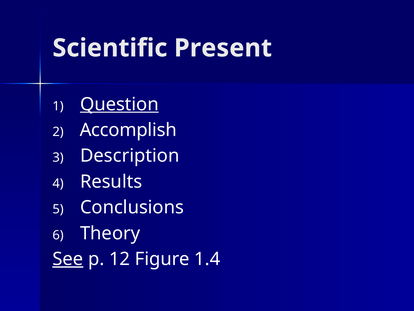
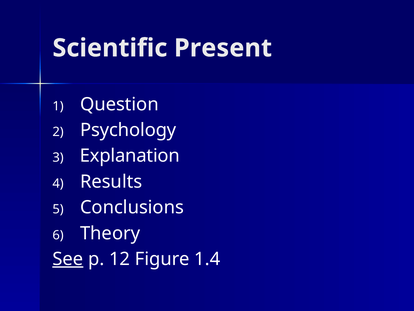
Question underline: present -> none
Accomplish: Accomplish -> Psychology
Description: Description -> Explanation
